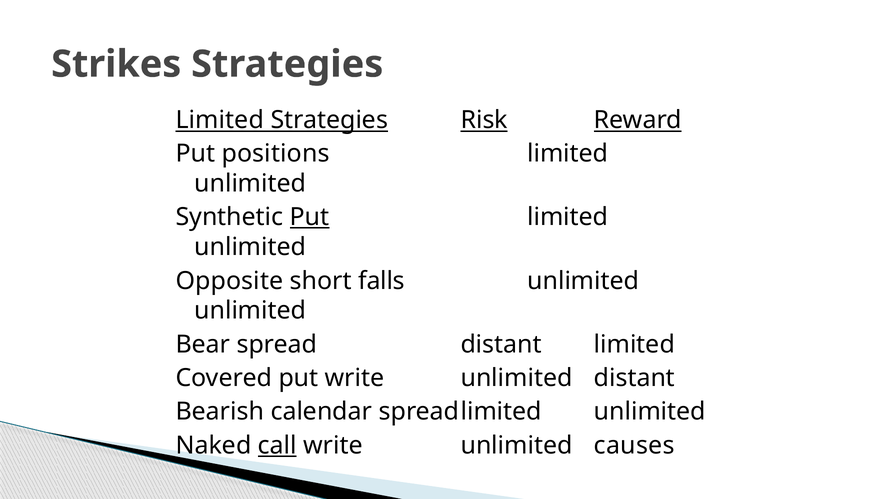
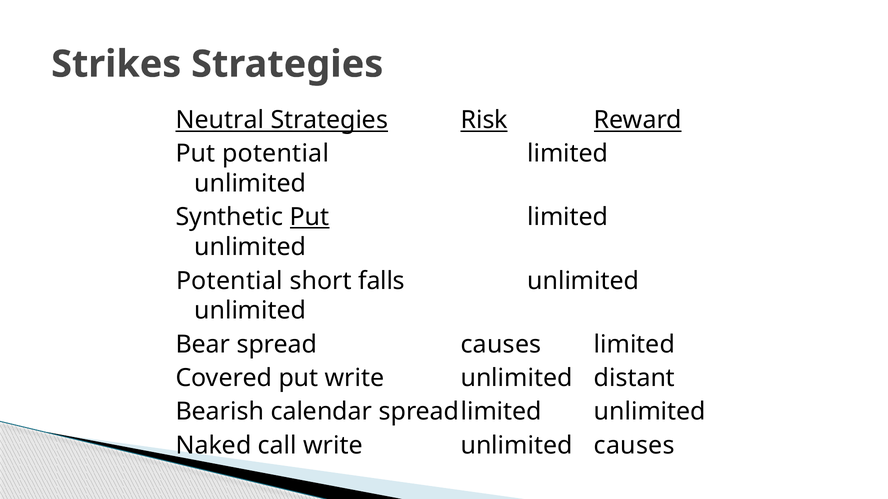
Limited at (220, 120): Limited -> Neutral
Put positions: positions -> potential
Opposite at (229, 281): Opposite -> Potential
spread distant: distant -> causes
call underline: present -> none
